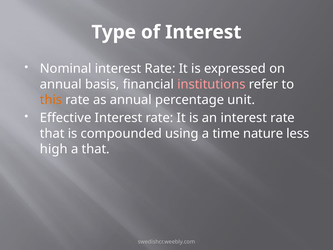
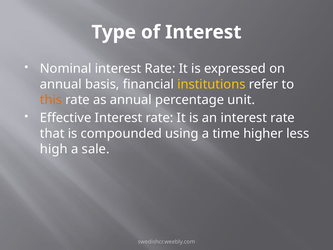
institutions colour: pink -> yellow
nature: nature -> higher
a that: that -> sale
